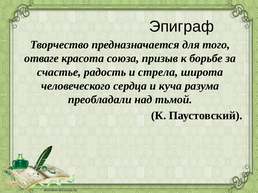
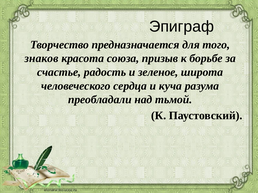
отваге: отваге -> знаков
стрела: стрела -> зеленое
